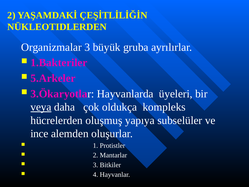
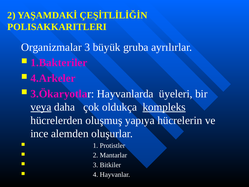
NÜKLEOTIDLERDEN: NÜKLEOTIDLERDEN -> POLISAKKARITLERI
5.Arkeler: 5.Arkeler -> 4.Arkeler
kompleks underline: none -> present
subselüler: subselüler -> hücrelerin
